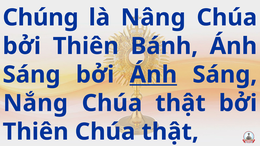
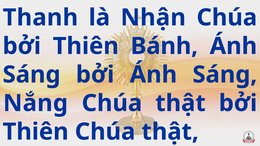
Chúng: Chúng -> Thanh
Nâng: Nâng -> Nhận
Ánh at (153, 75) underline: present -> none
